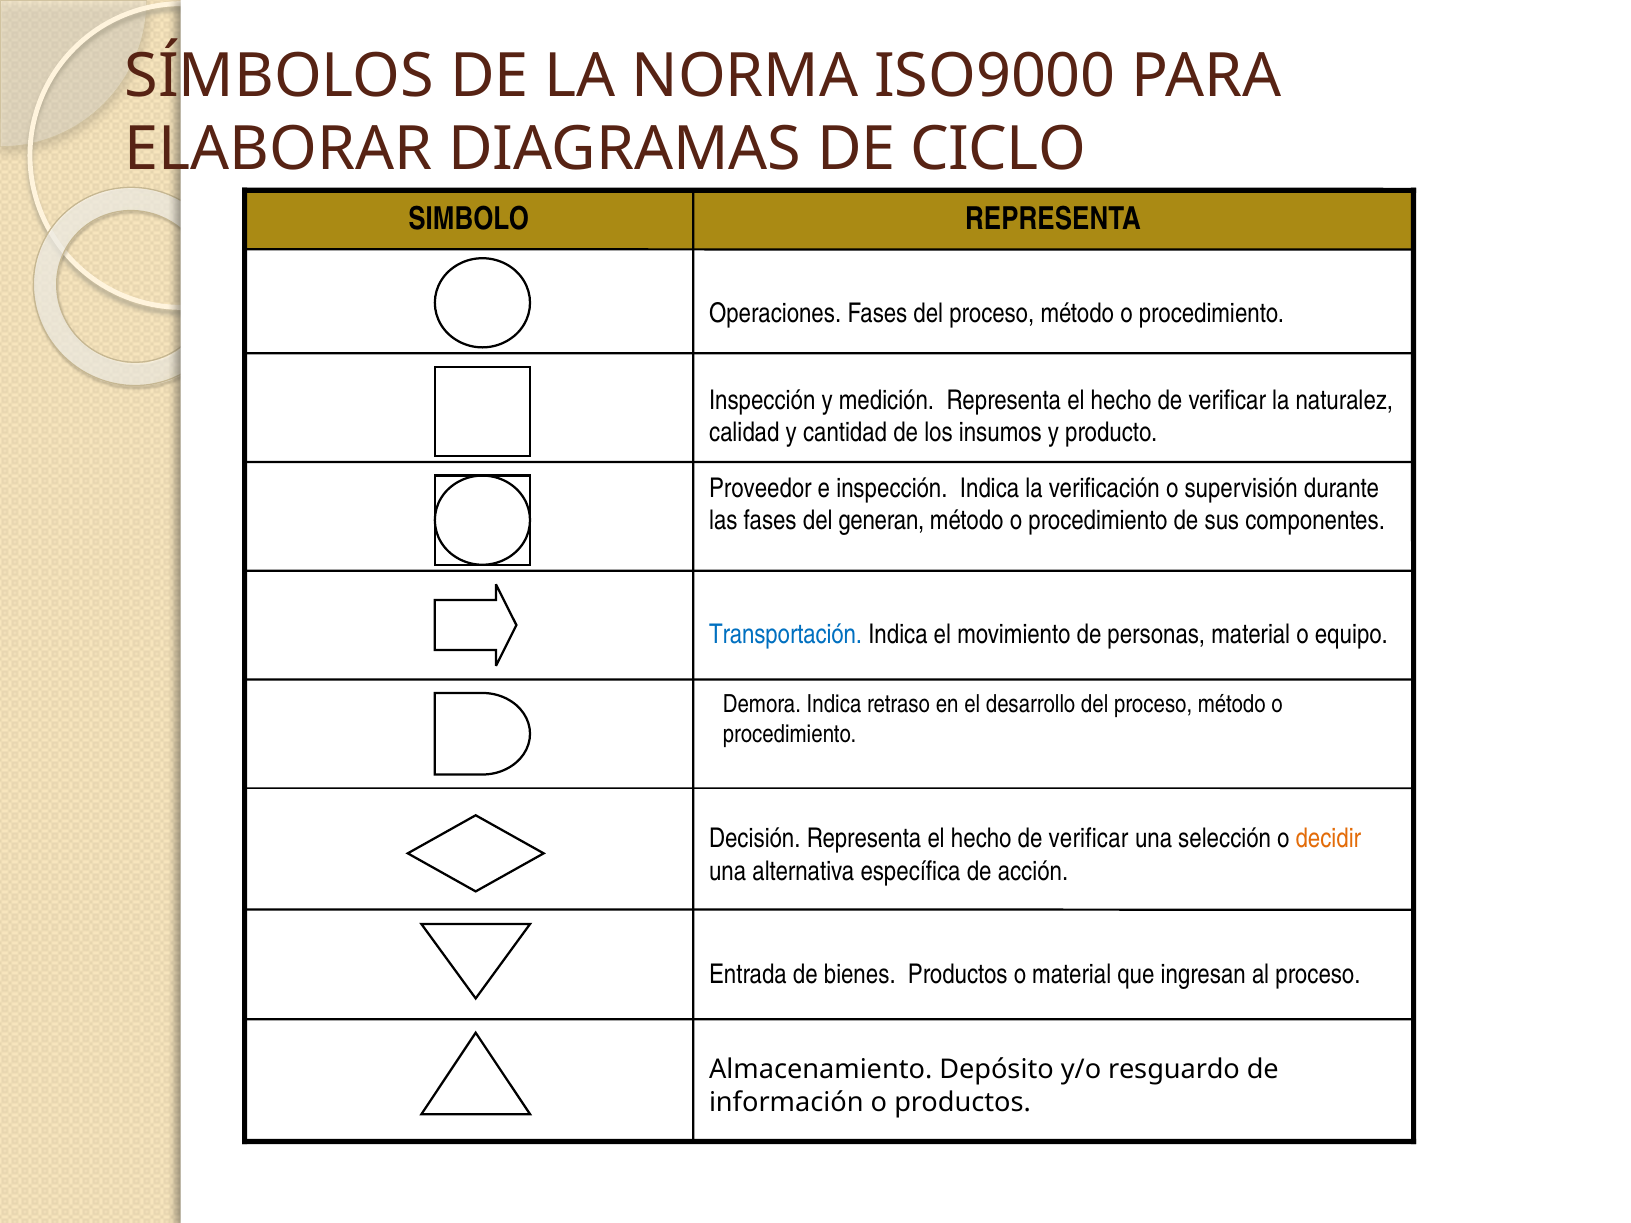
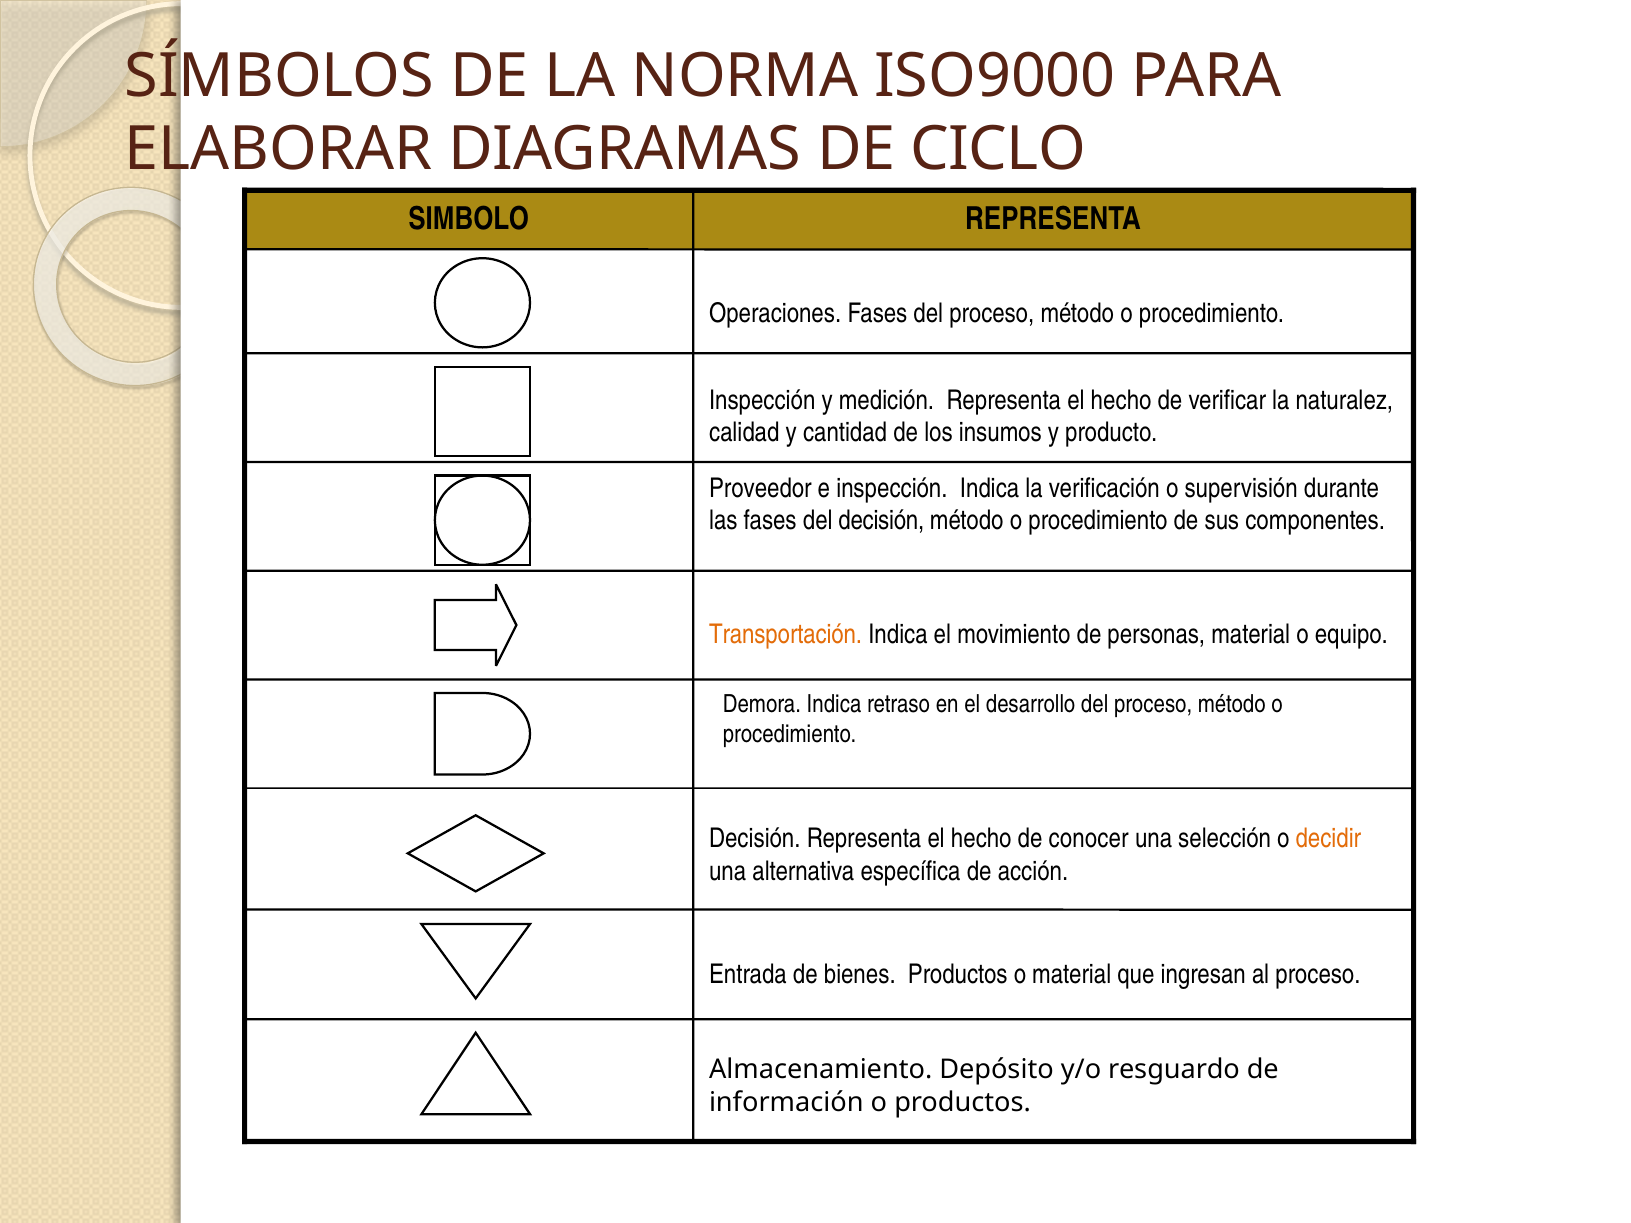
del generan: generan -> decisión
Transportación colour: blue -> orange
verificar at (1088, 839): verificar -> conocer
